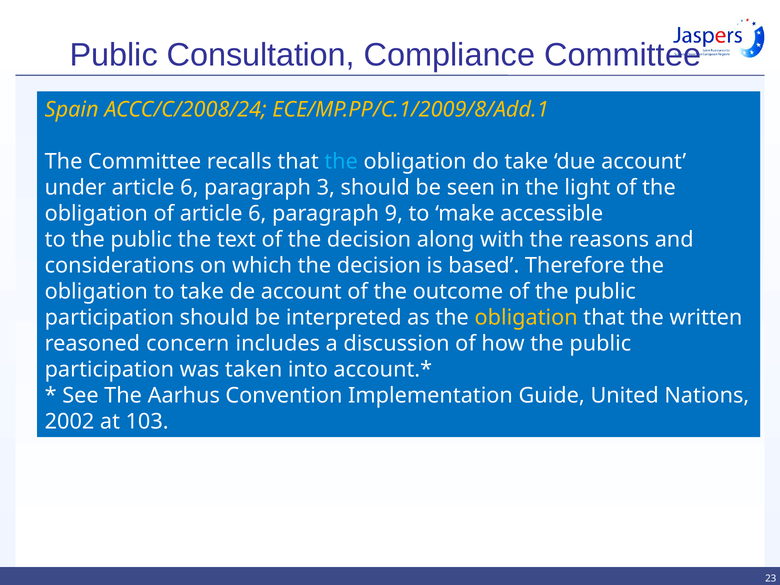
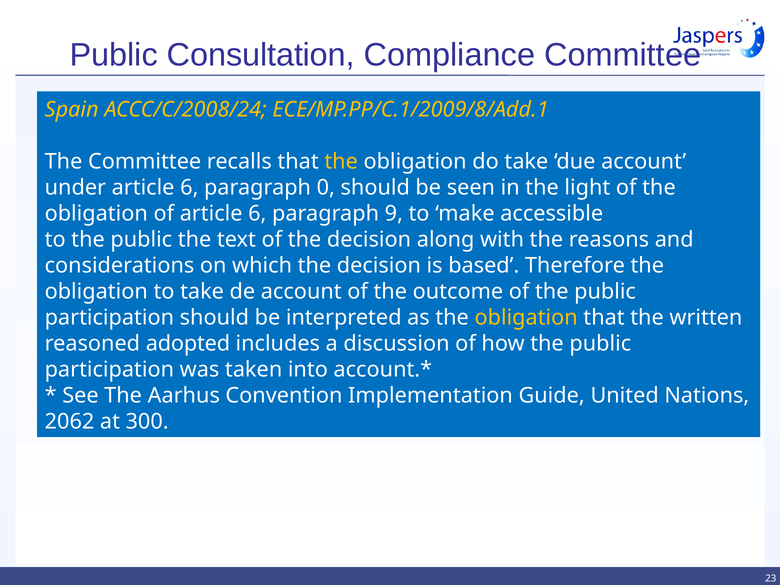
the at (341, 162) colour: light blue -> yellow
3: 3 -> 0
concern: concern -> adopted
2002: 2002 -> 2062
103: 103 -> 300
